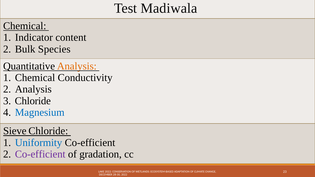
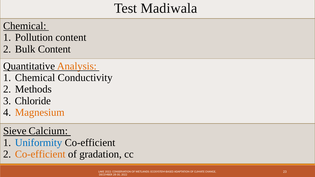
Indicator: Indicator -> Pollution
Bulk Species: Species -> Content
Analysis at (33, 89): Analysis -> Methods
Magnesium colour: blue -> orange
Sieve Chloride: Chloride -> Calcium
Co-efficient at (40, 154) colour: purple -> orange
